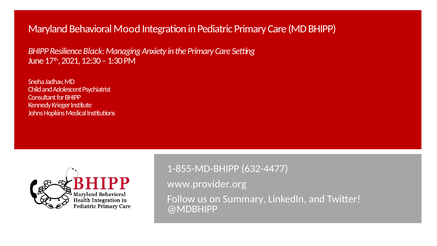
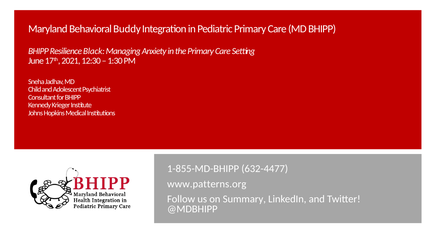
Mood: Mood -> Buddy
www.provider.org: www.provider.org -> www.patterns.org
